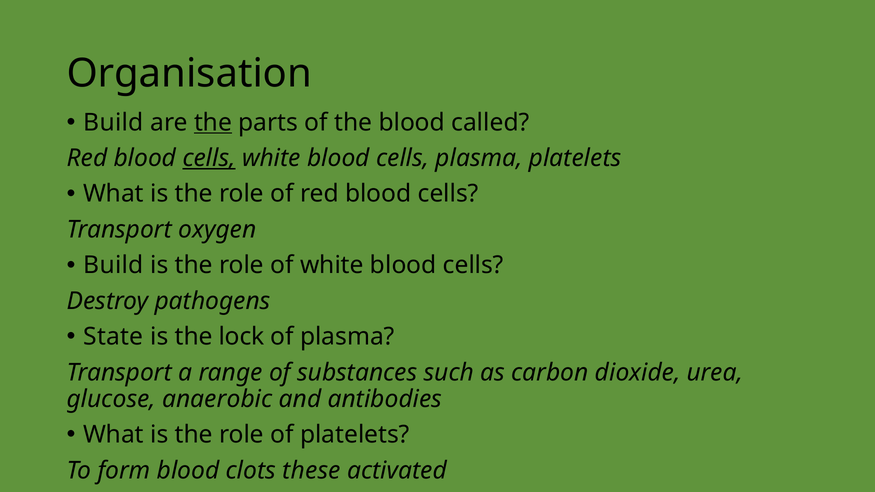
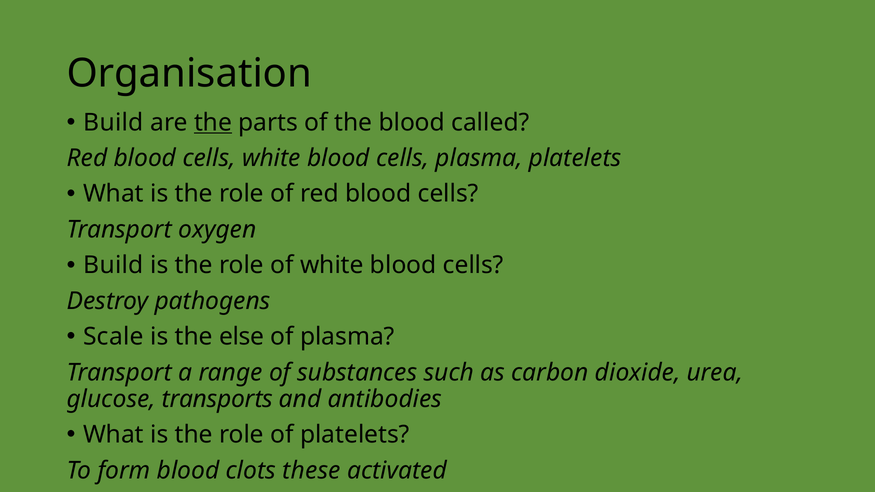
cells at (209, 158) underline: present -> none
State: State -> Scale
lock: lock -> else
anaerobic: anaerobic -> transports
